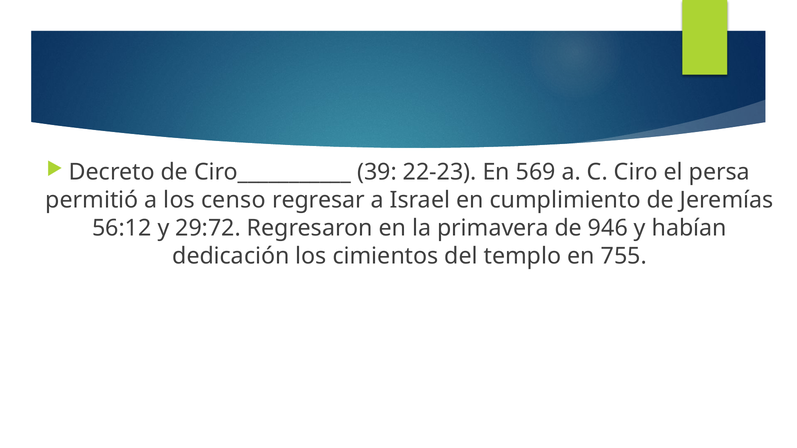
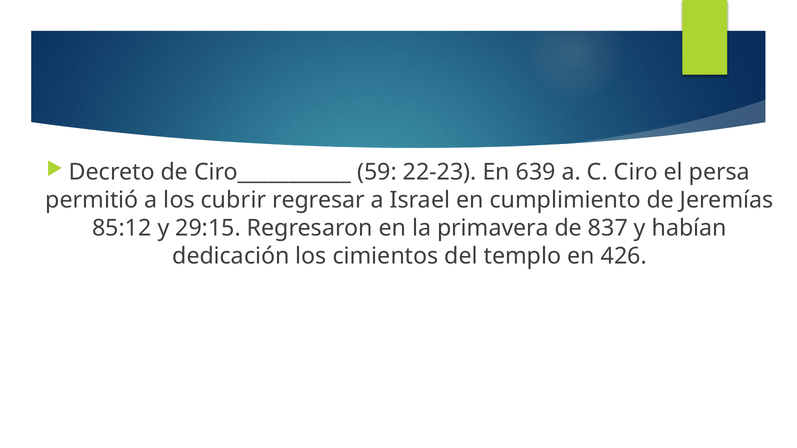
39: 39 -> 59
569: 569 -> 639
censo: censo -> cubrir
56:12: 56:12 -> 85:12
29:72: 29:72 -> 29:15
946: 946 -> 837
755: 755 -> 426
